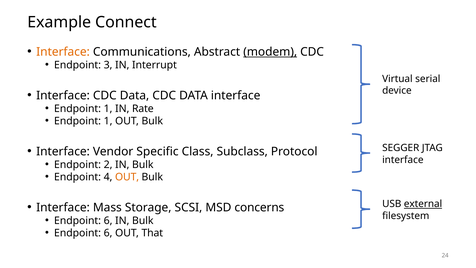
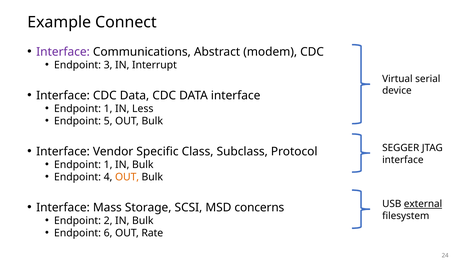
Interface at (63, 52) colour: orange -> purple
modem underline: present -> none
Rate: Rate -> Less
1 at (108, 121): 1 -> 5
2 at (108, 164): 2 -> 1
6 at (108, 220): 6 -> 2
That: That -> Rate
